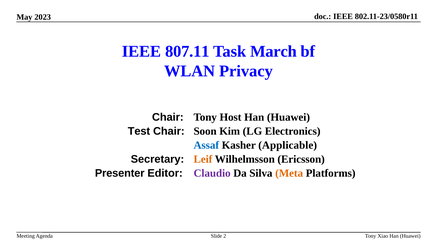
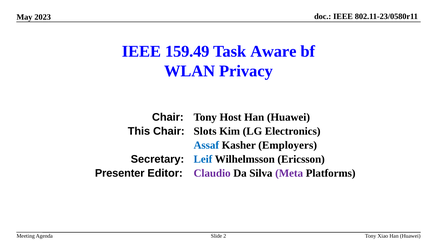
807.11: 807.11 -> 159.49
March: March -> Aware
Test: Test -> This
Soon: Soon -> Slots
Applicable: Applicable -> Employers
Leif colour: orange -> blue
Meta colour: orange -> purple
